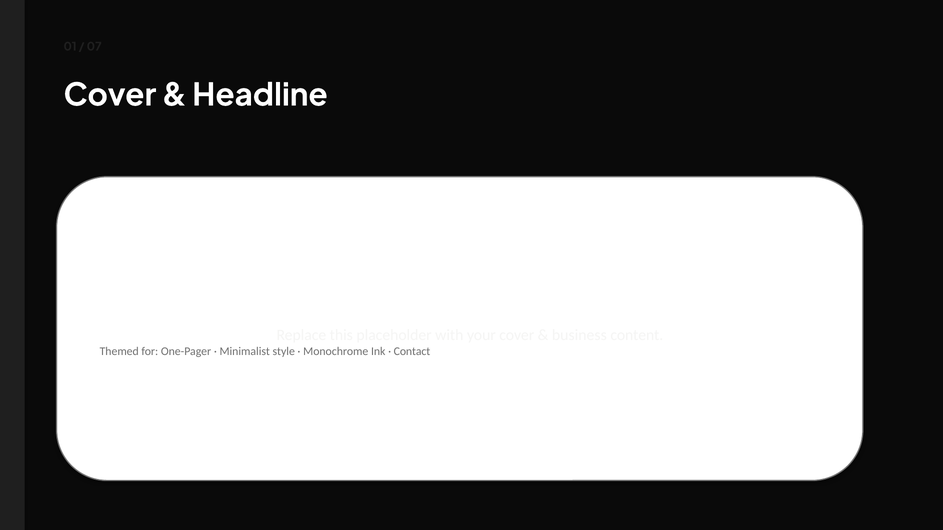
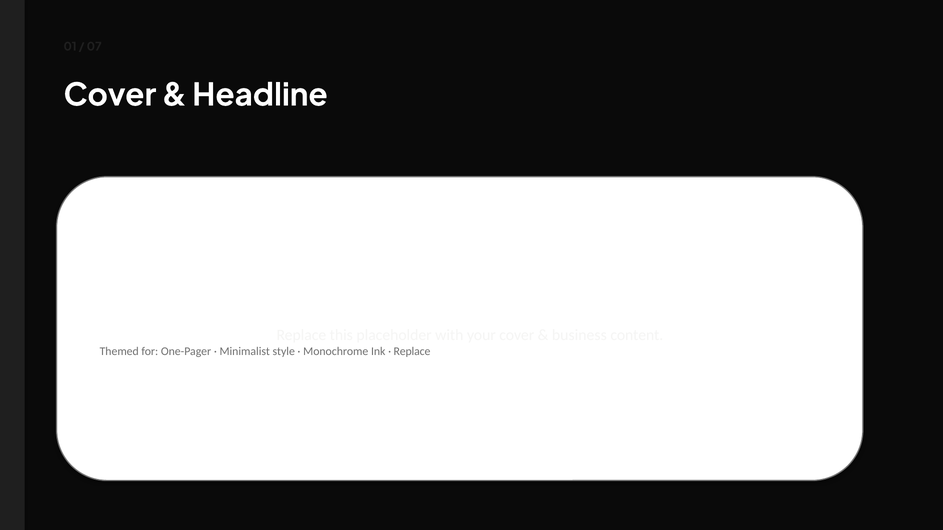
Contact at (412, 351): Contact -> Replace
